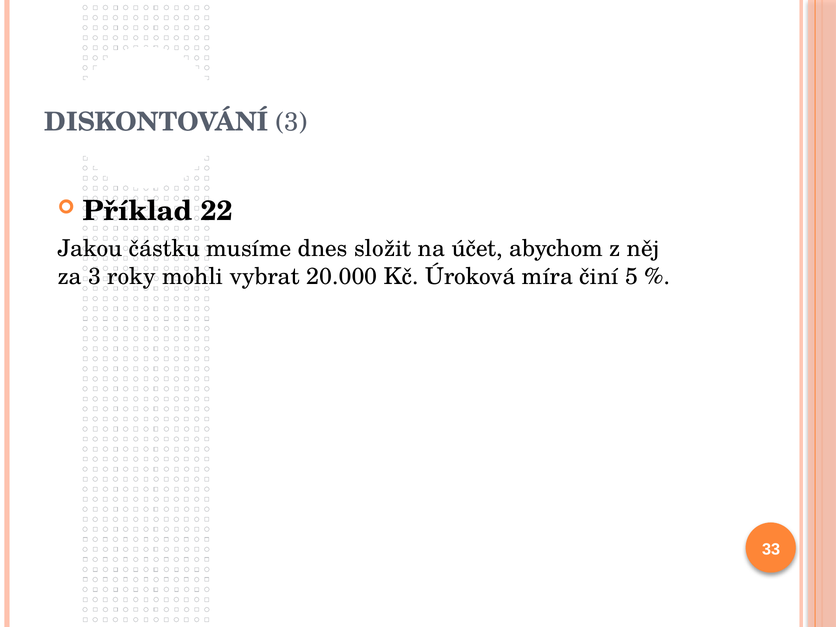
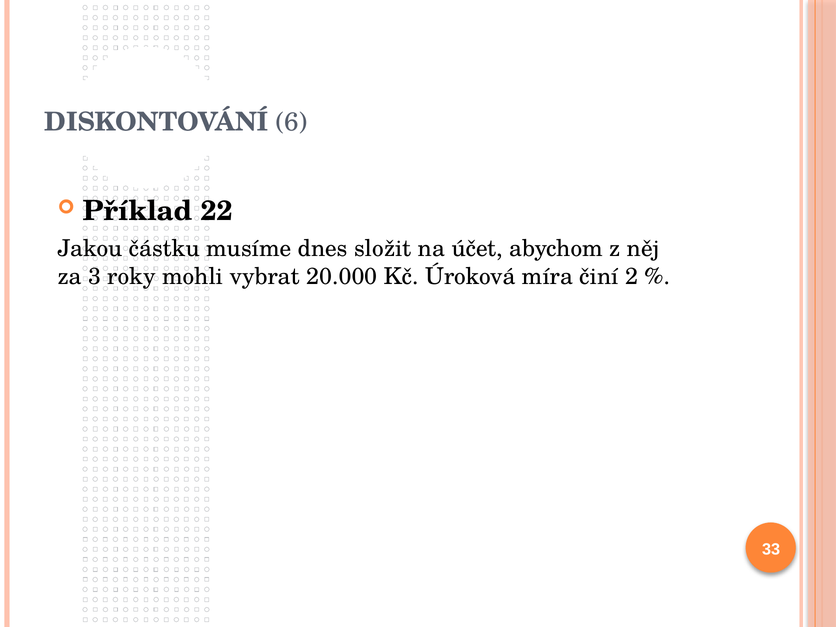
DISKONTOVÁNÍ 3: 3 -> 6
5: 5 -> 2
